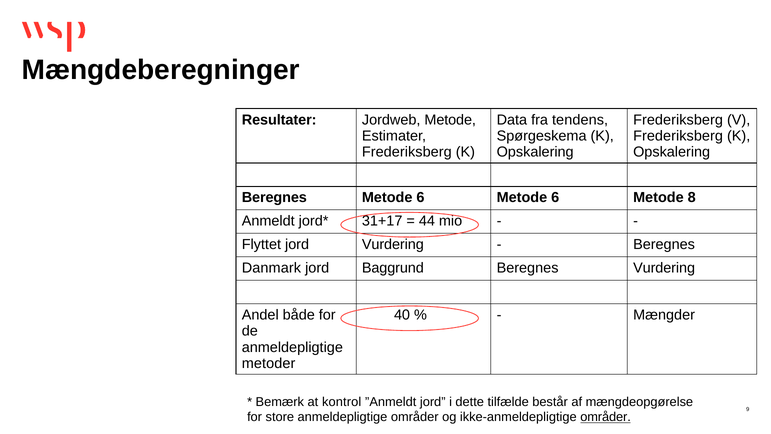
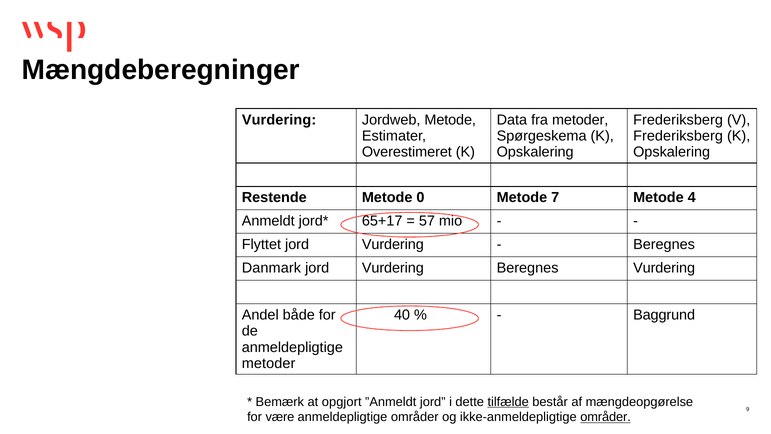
Resultater at (279, 120): Resultater -> Vurdering
fra tendens: tendens -> metoder
Frederiksberg at (407, 152): Frederiksberg -> Overestimeret
Beregnes at (274, 198): Beregnes -> Restende
6 at (420, 198): 6 -> 0
6 at (555, 198): 6 -> 7
8: 8 -> 4
31+17: 31+17 -> 65+17
44: 44 -> 57
Baggrund at (393, 268): Baggrund -> Vurdering
Mængder: Mængder -> Baggrund
kontrol: kontrol -> opgjort
tilfælde underline: none -> present
store: store -> være
